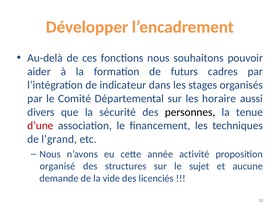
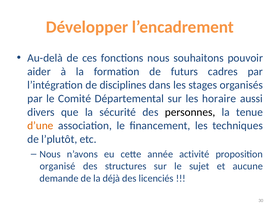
indicateur: indicateur -> disciplines
d’une colour: red -> orange
l’grand: l’grand -> l’plutôt
vide: vide -> déjà
